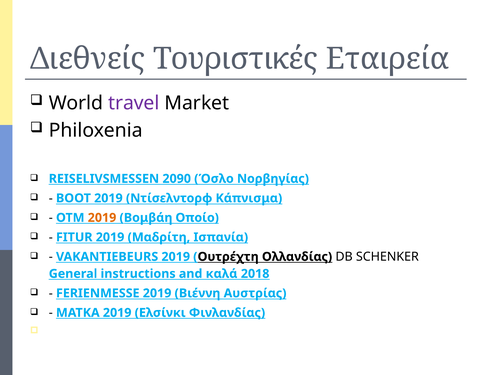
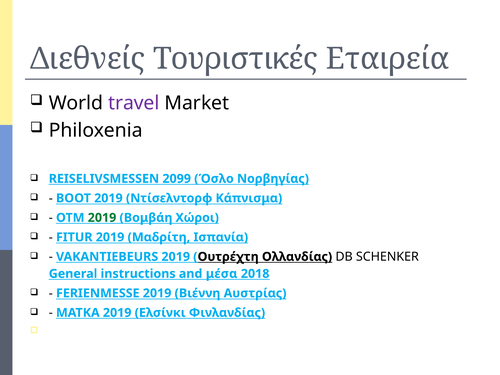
2090: 2090 -> 2099
2019 at (102, 218) colour: orange -> green
Οποίο: Οποίο -> Χώροι
καλά: καλά -> μέσα
